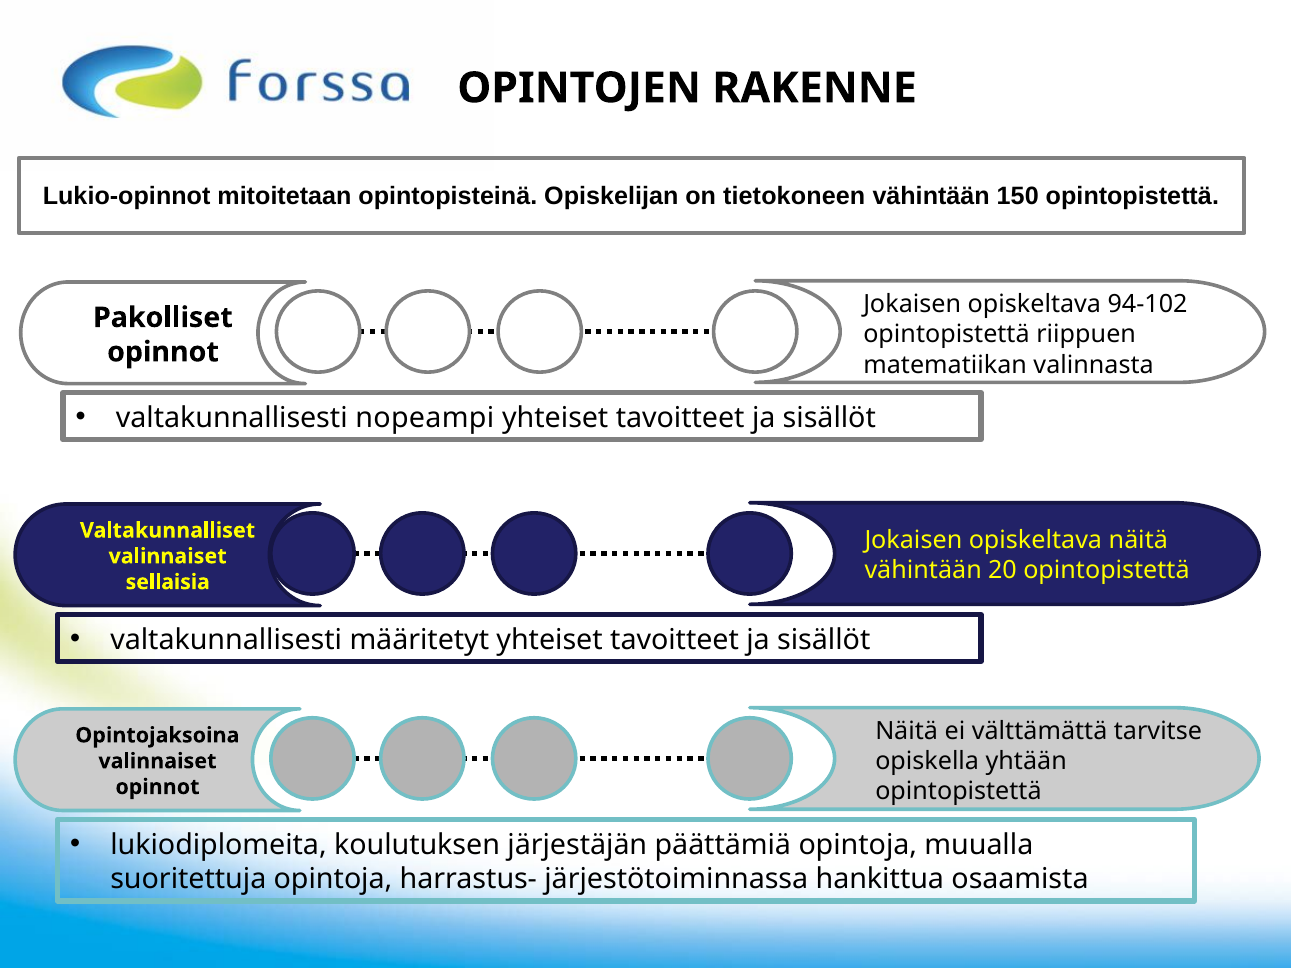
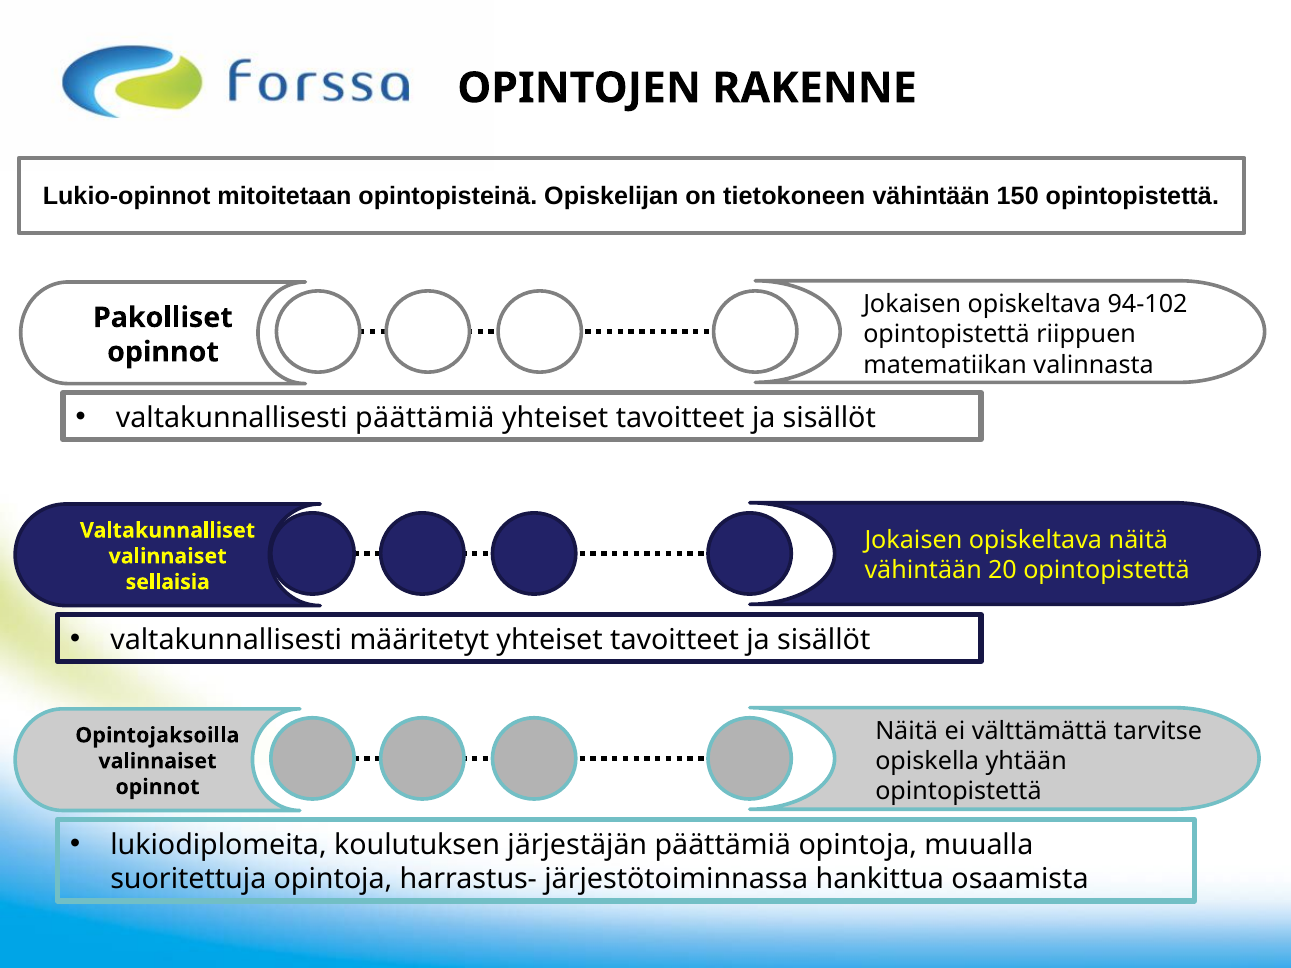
valtakunnallisesti nopeampi: nopeampi -> päättämiä
Opintojaksoina: Opintojaksoina -> Opintojaksoilla
